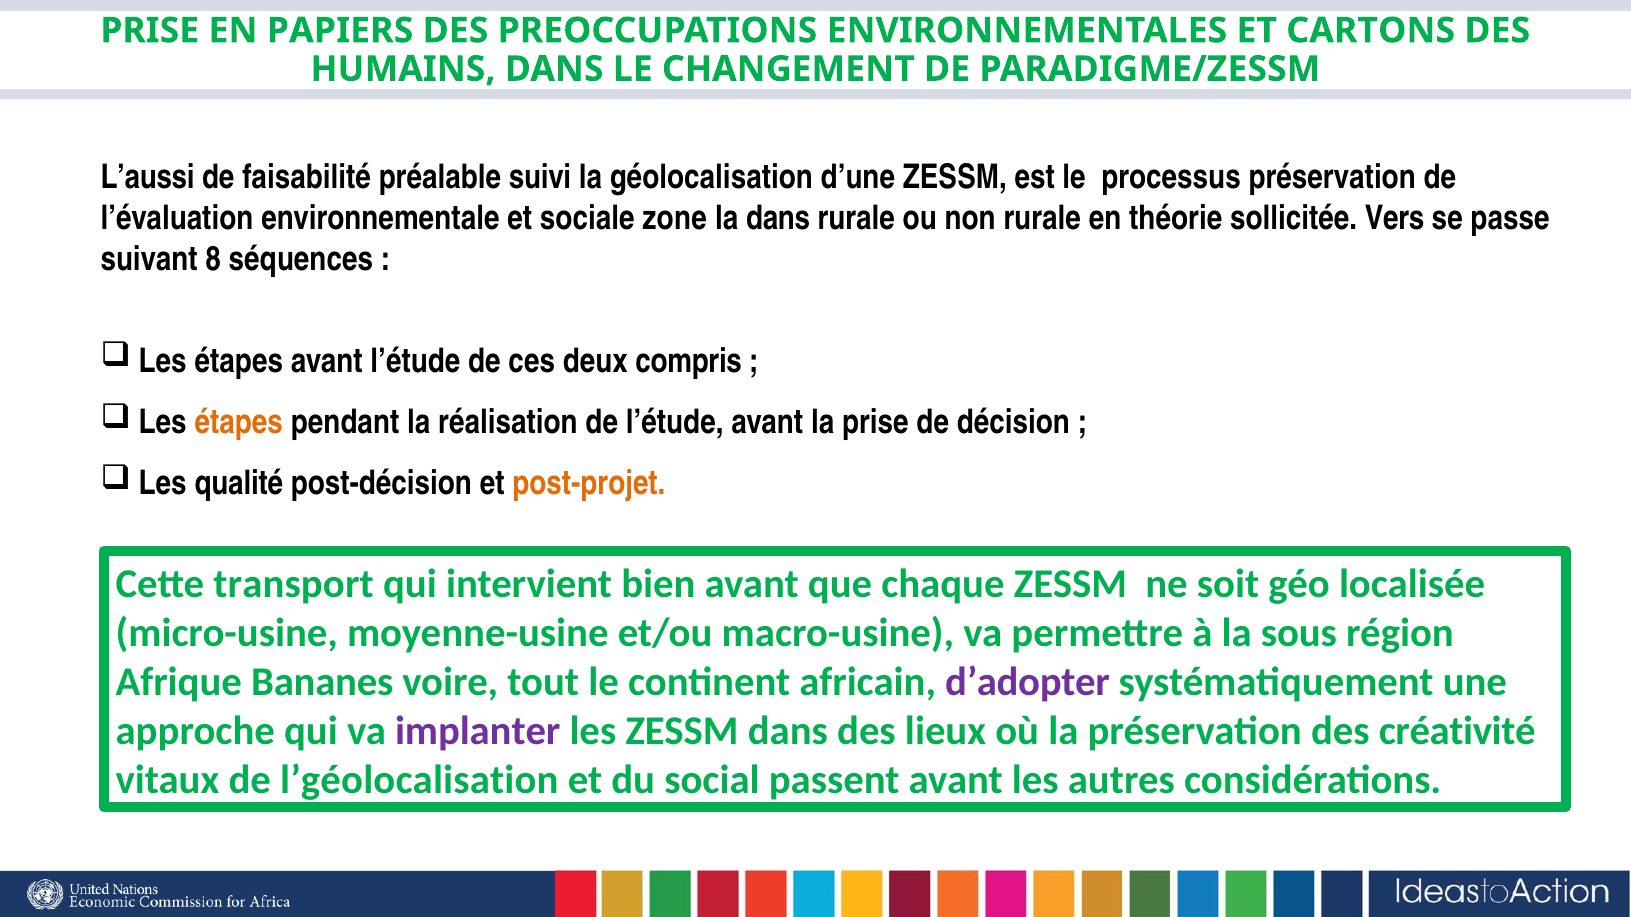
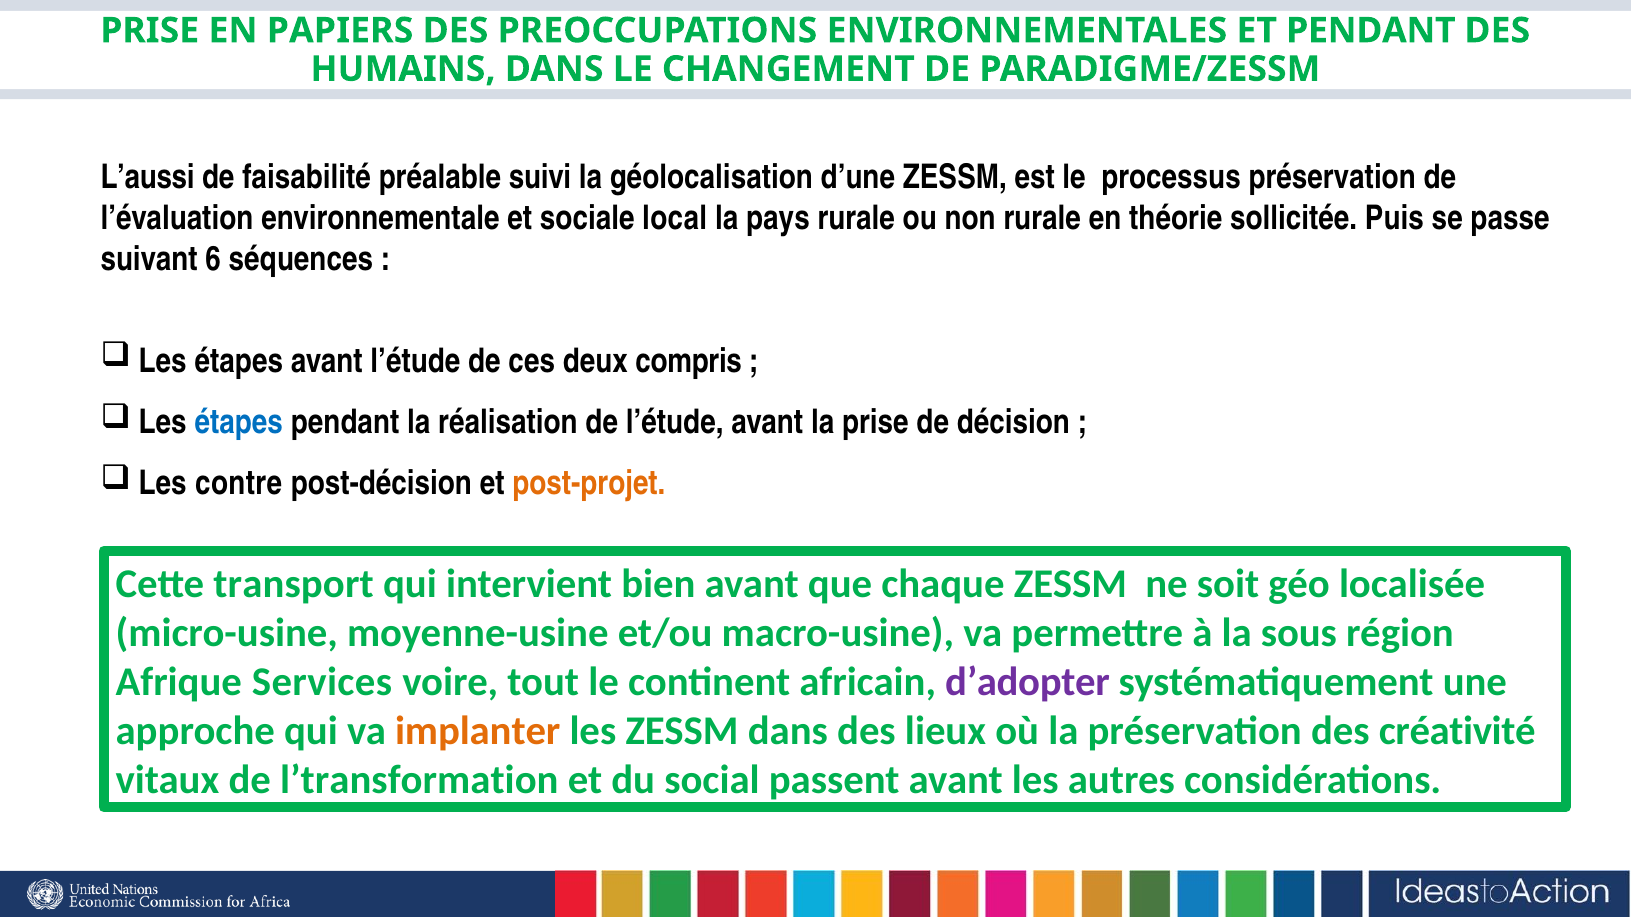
ET CARTONS: CARTONS -> PENDANT
zone: zone -> local
la dans: dans -> pays
Vers: Vers -> Puis
8: 8 -> 6
étapes at (239, 423) colour: orange -> blue
qualité: qualité -> contre
Bananes: Bananes -> Services
implanter colour: purple -> orange
l’géolocalisation: l’géolocalisation -> l’transformation
